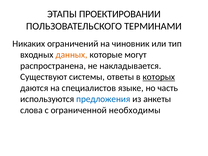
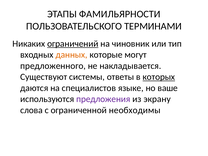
ПРОЕКТИРОВАНИИ: ПРОЕКТИРОВАНИИ -> ФАМИЛЬЯРНОСТИ
ограничений underline: none -> present
распространена: распространена -> предложенного
часть: часть -> ваше
предложения colour: blue -> purple
анкеты: анкеты -> экрану
